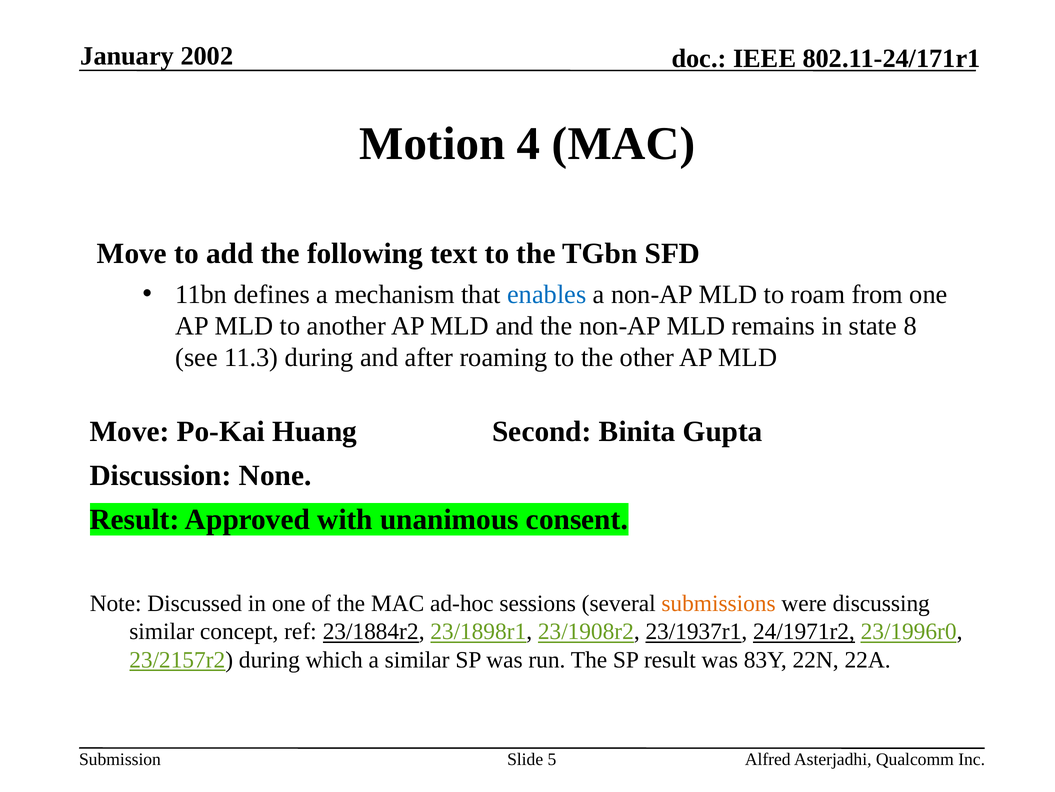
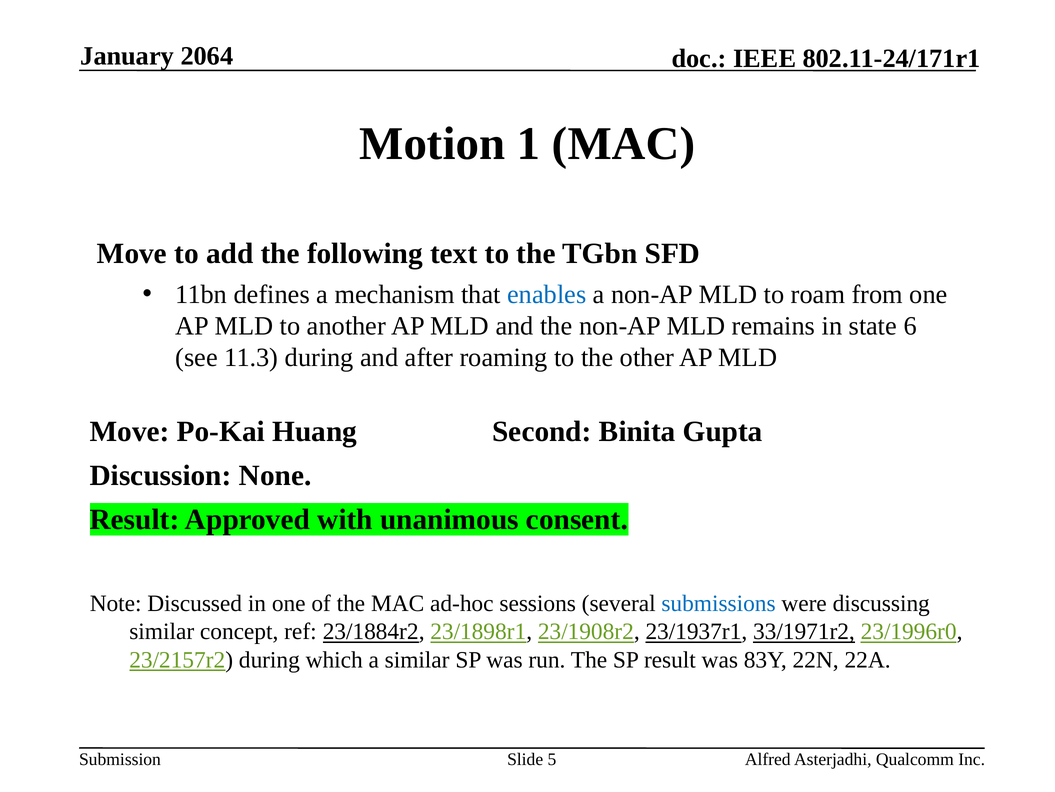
2002: 2002 -> 2064
4: 4 -> 1
8: 8 -> 6
submissions colour: orange -> blue
24/1971r2: 24/1971r2 -> 33/1971r2
